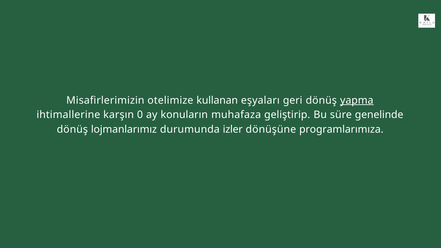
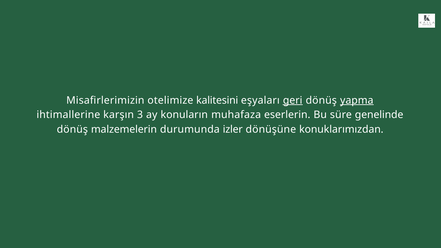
kullanan: kullanan -> kalitesini
geri underline: none -> present
0: 0 -> 3
geliştirip: geliştirip -> eserlerin
lojmanlarımız: lojmanlarımız -> malzemelerin
programlarımıza: programlarımıza -> konuklarımızdan
